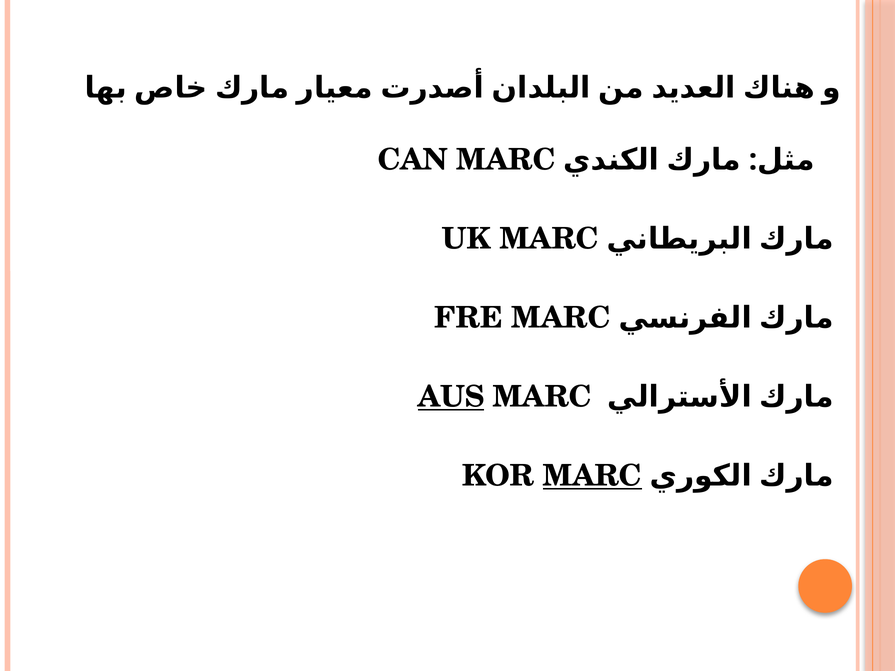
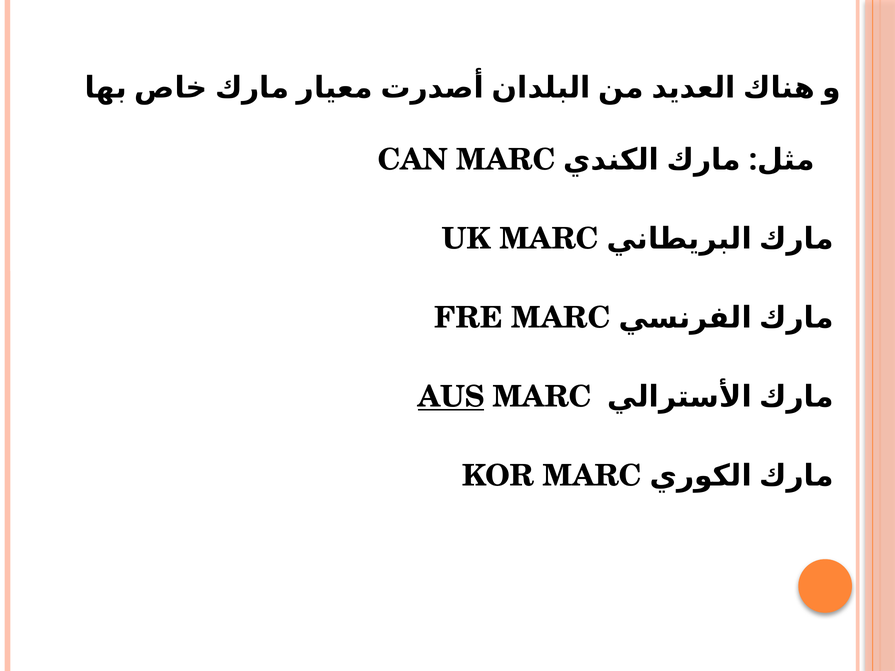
MARC at (592, 476) underline: present -> none
